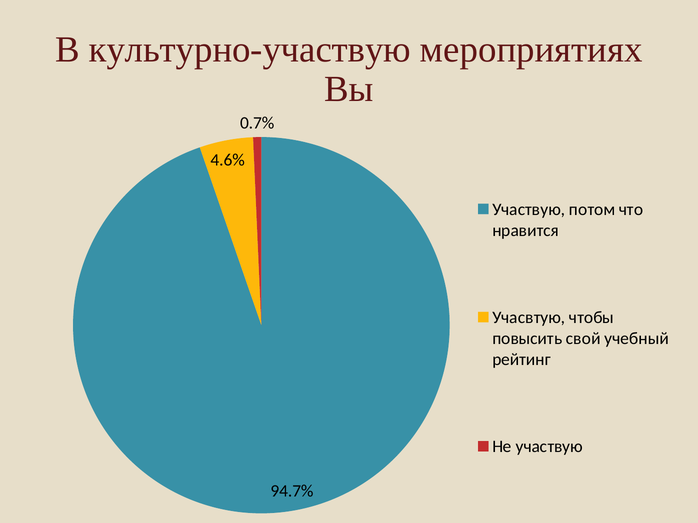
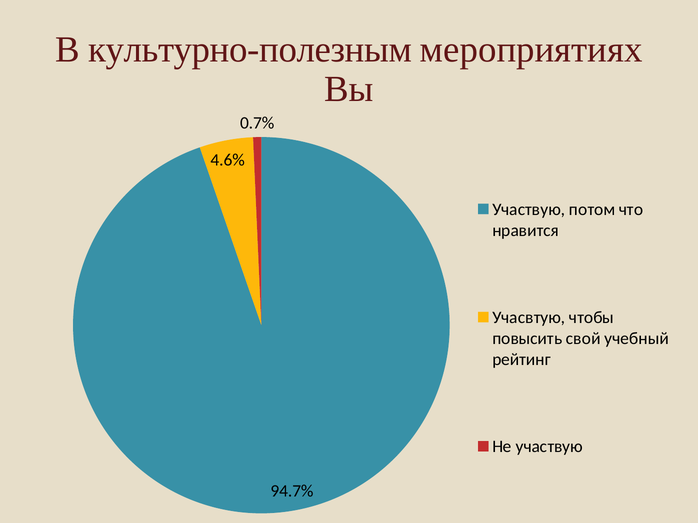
культурно-участвую: культурно-участвую -> культурно-полезным
